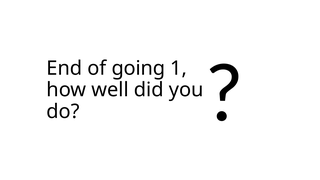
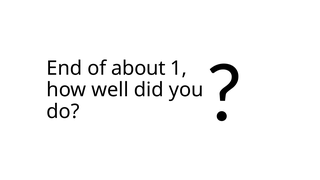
going: going -> about
